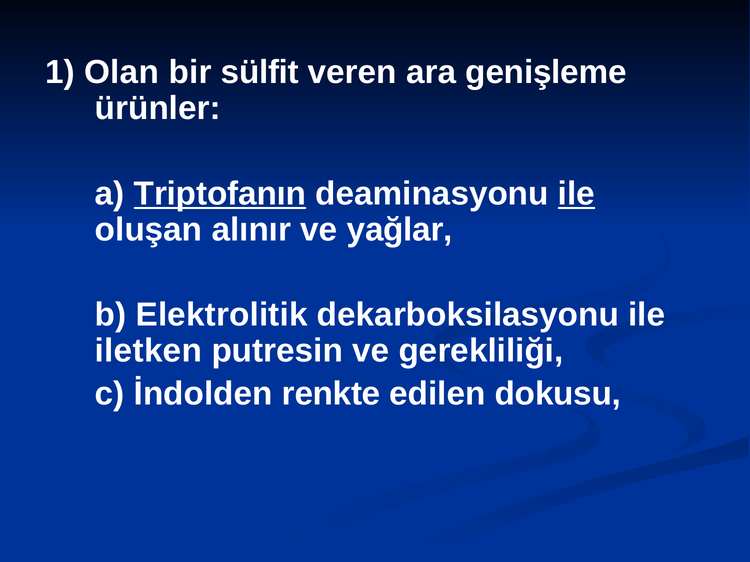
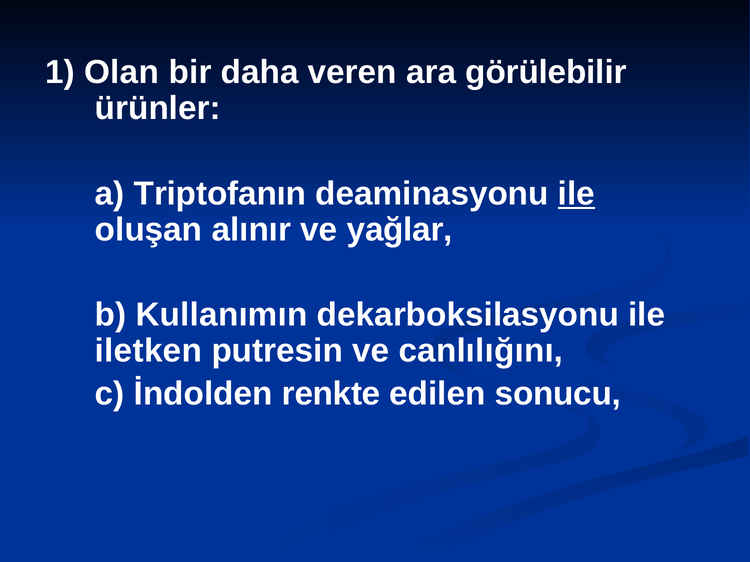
sülfit: sülfit -> daha
genişleme: genişleme -> görülebilir
Triptofanın underline: present -> none
Elektrolitik: Elektrolitik -> Kullanımın
gerekliliği: gerekliliği -> canlılığını
dokusu: dokusu -> sonucu
